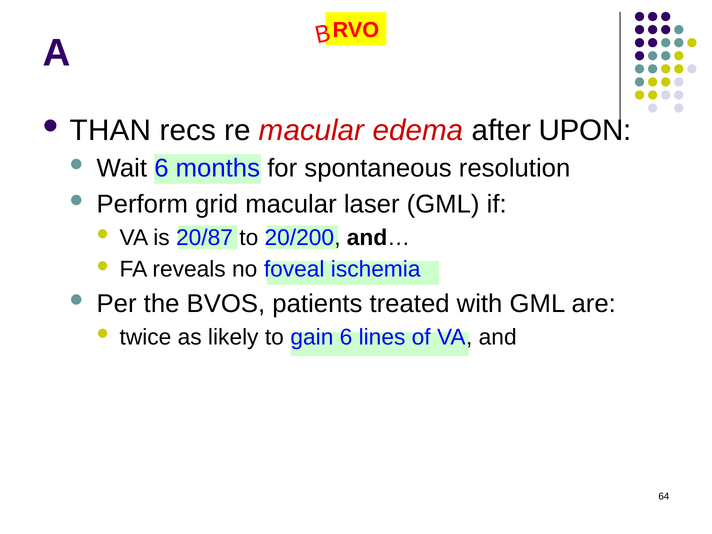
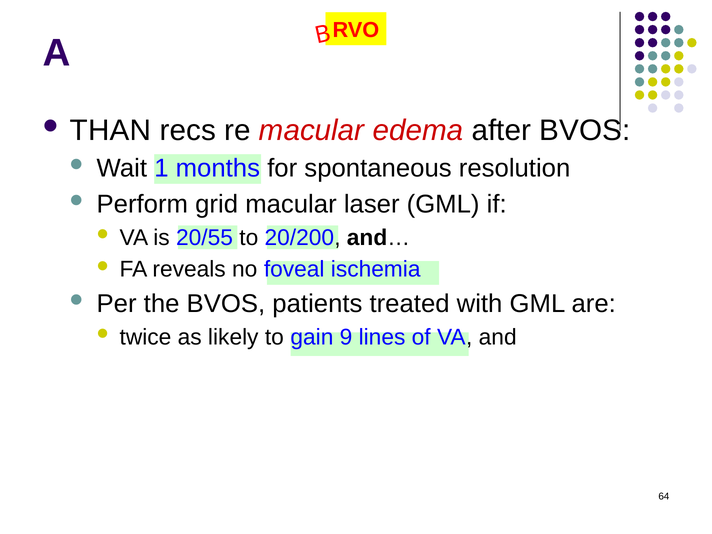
after UPON: UPON -> BVOS
Wait 6: 6 -> 1
20/87: 20/87 -> 20/55
gain 6: 6 -> 9
